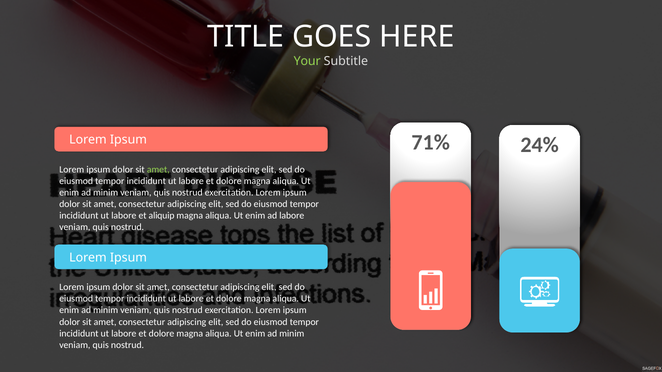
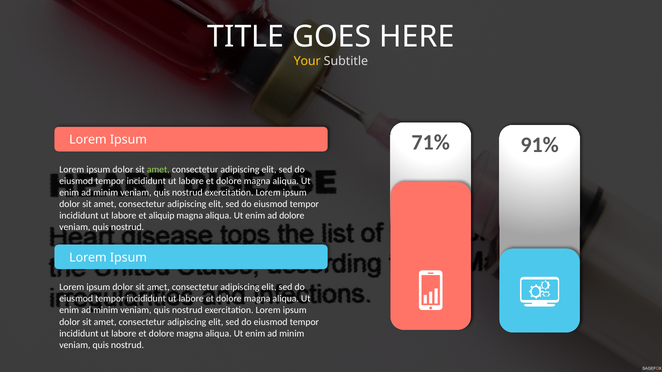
Your colour: light green -> yellow
24%: 24% -> 91%
ad labore: labore -> dolore
